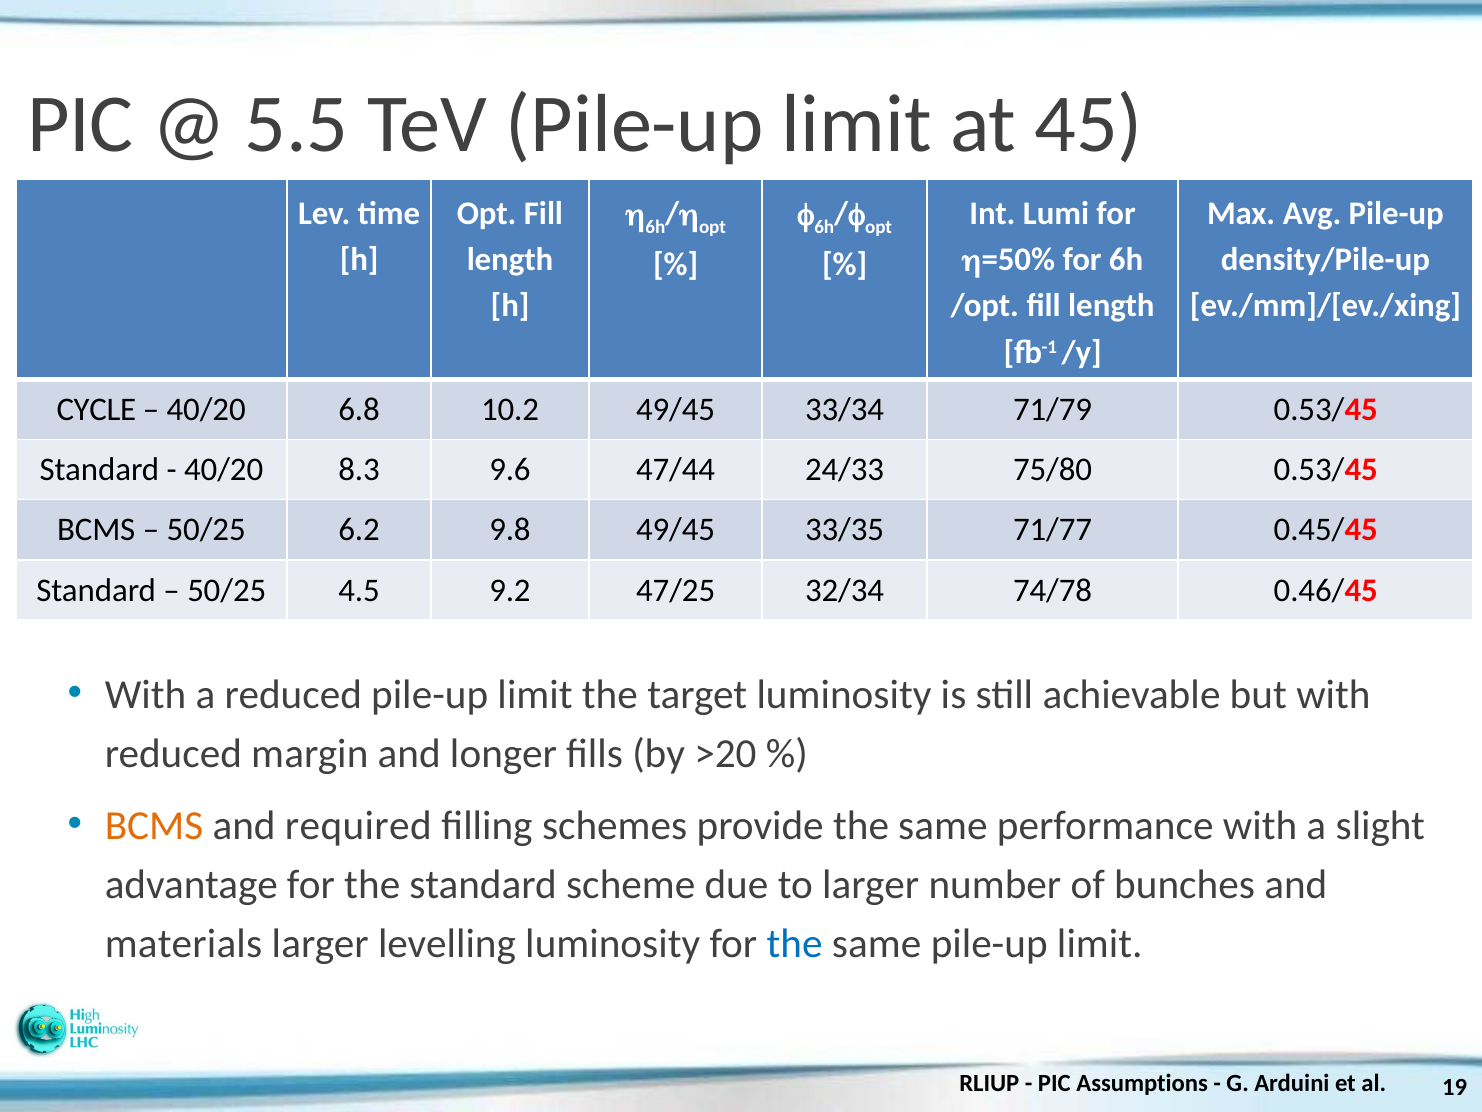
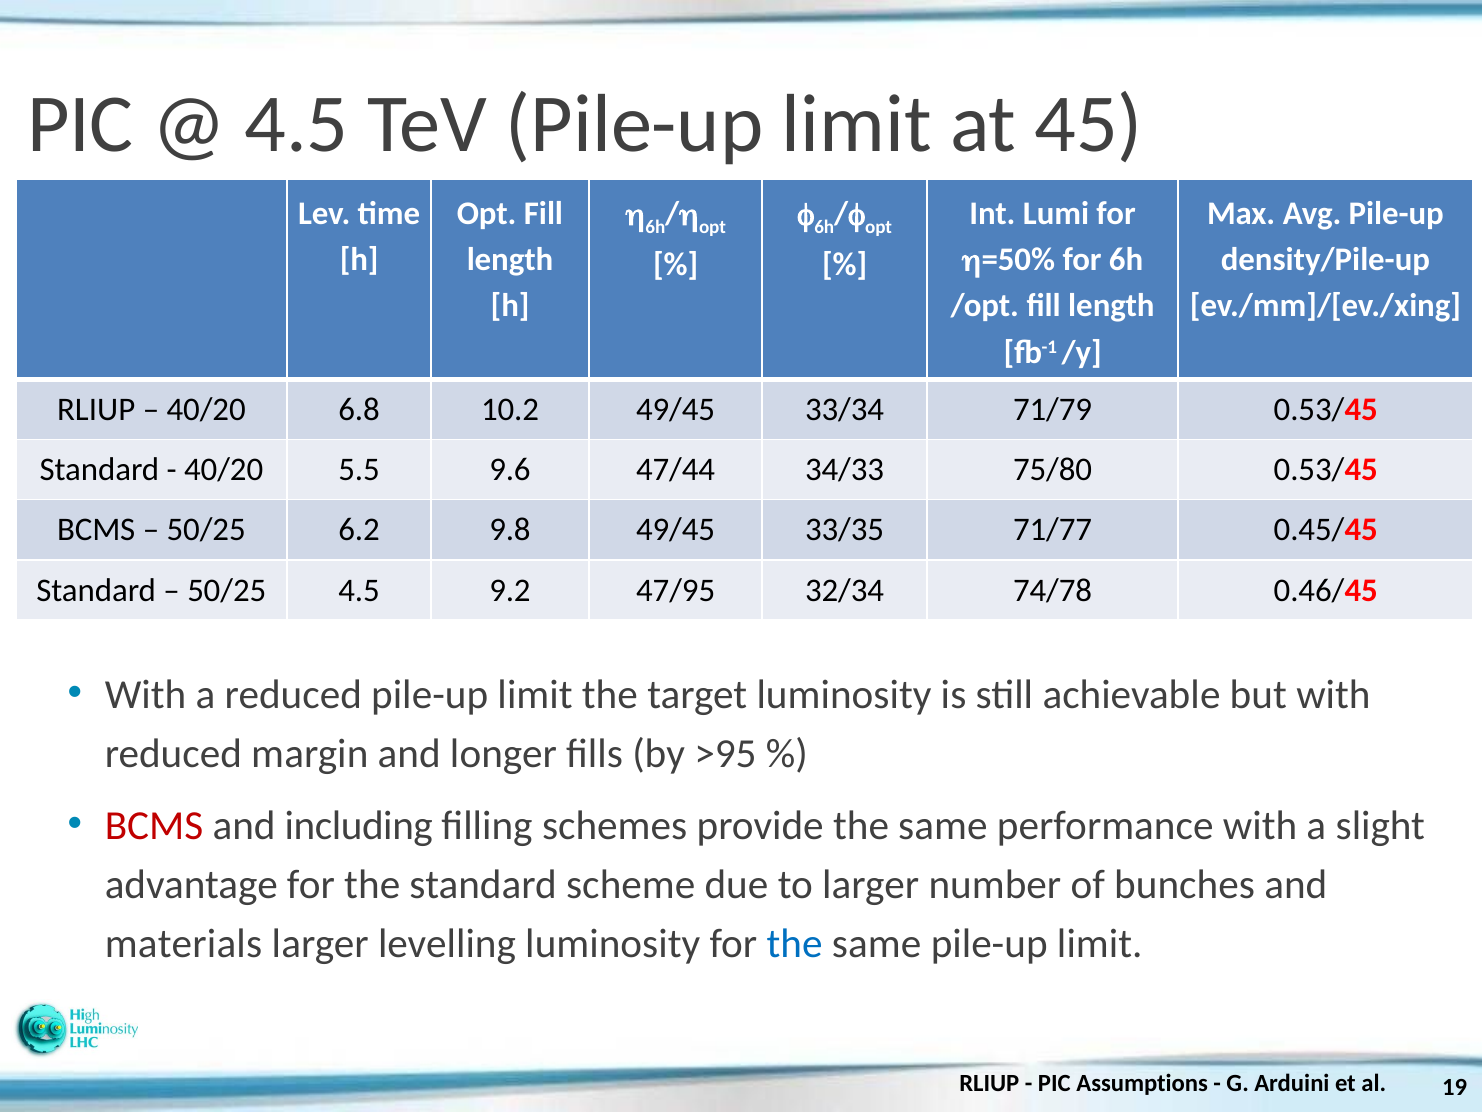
5.5 at (297, 124): 5.5 -> 4.5
CYCLE at (96, 410): CYCLE -> RLIUP
8.3: 8.3 -> 5.5
24/33: 24/33 -> 34/33
47/25: 47/25 -> 47/95
>20: >20 -> >95
BCMS at (154, 825) colour: orange -> red
required: required -> including
